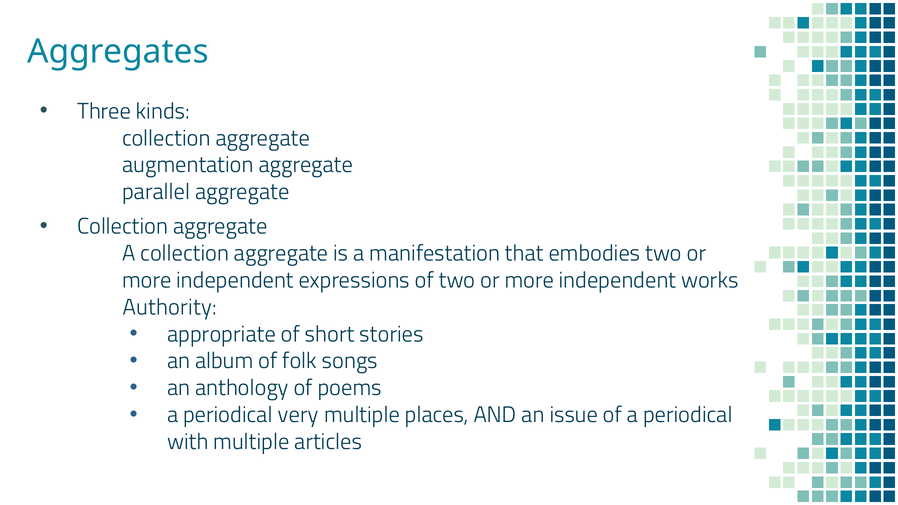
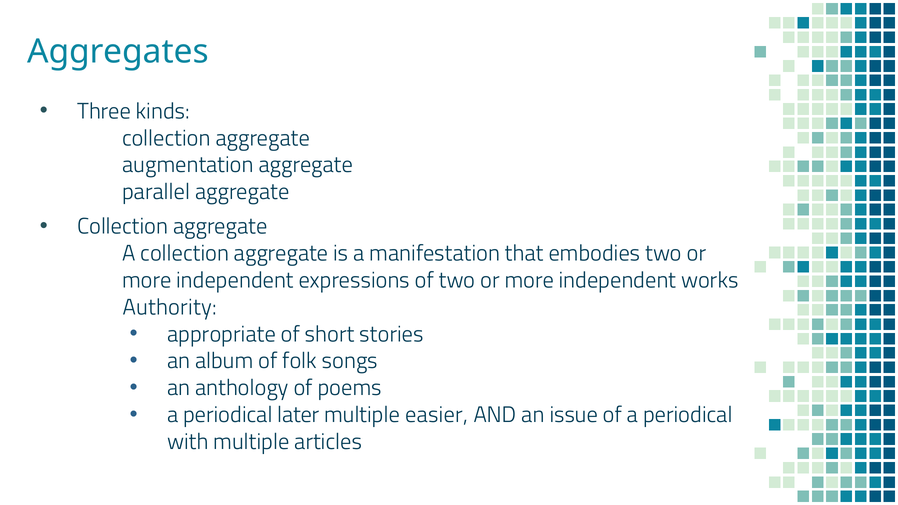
very: very -> later
places: places -> easier
